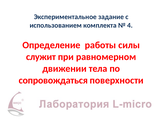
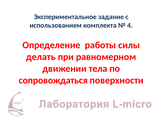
служит: служит -> делать
